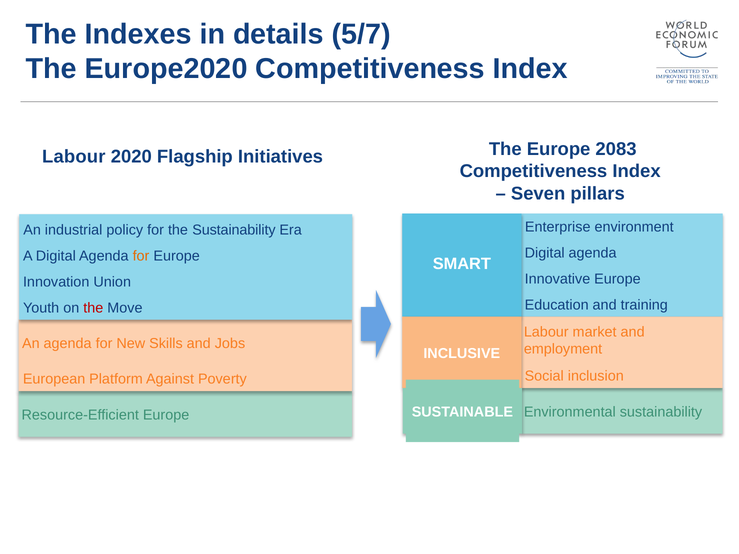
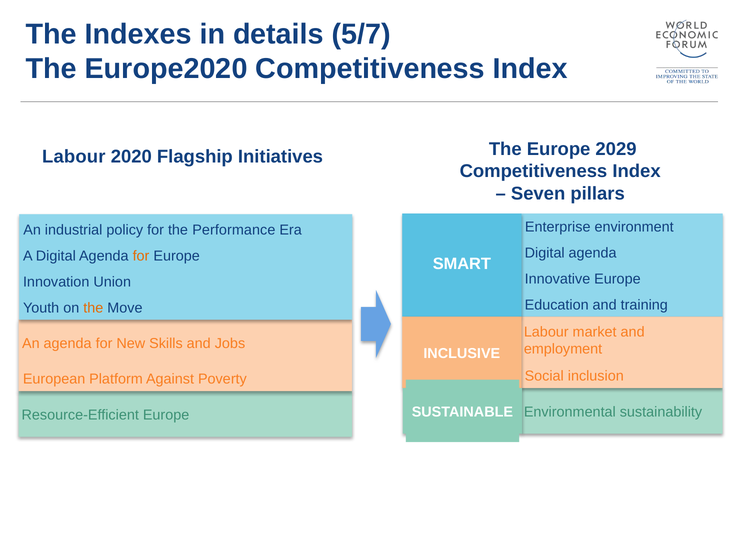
2083: 2083 -> 2029
the Sustainability: Sustainability -> Performance
the at (93, 308) colour: red -> orange
